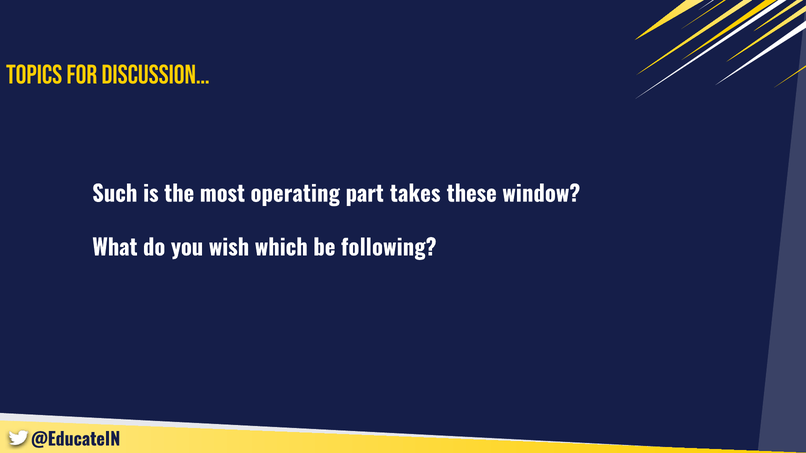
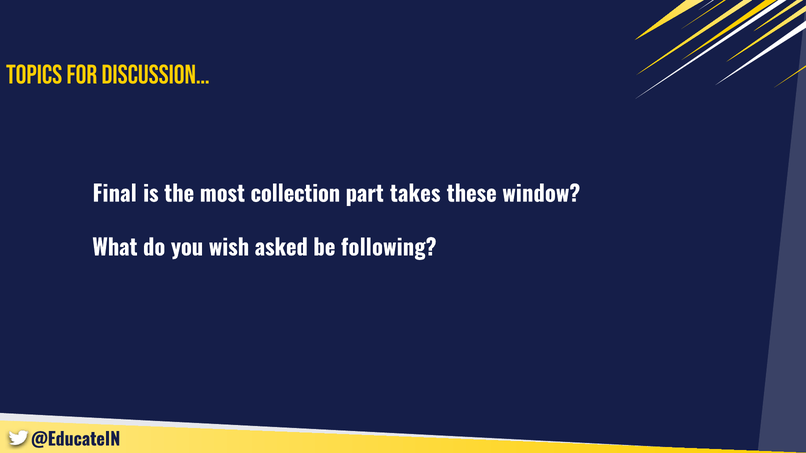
Such: Such -> Final
operating: operating -> collection
which: which -> asked
